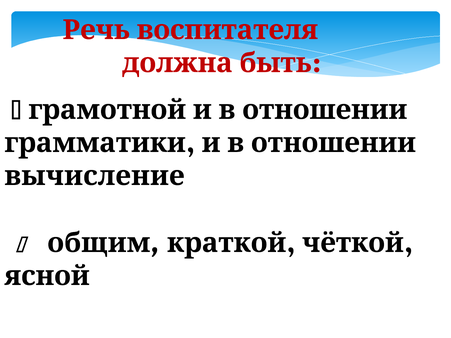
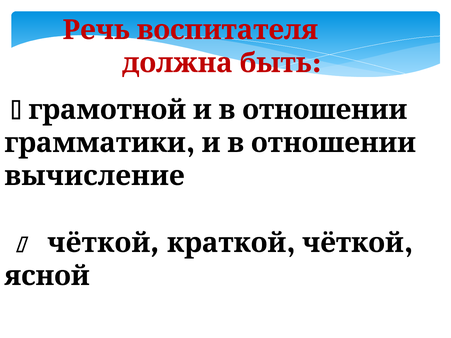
общим at (99, 243): общим -> чёткой
